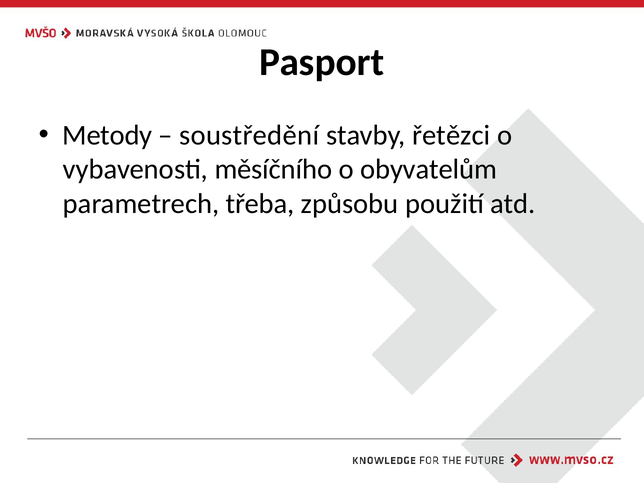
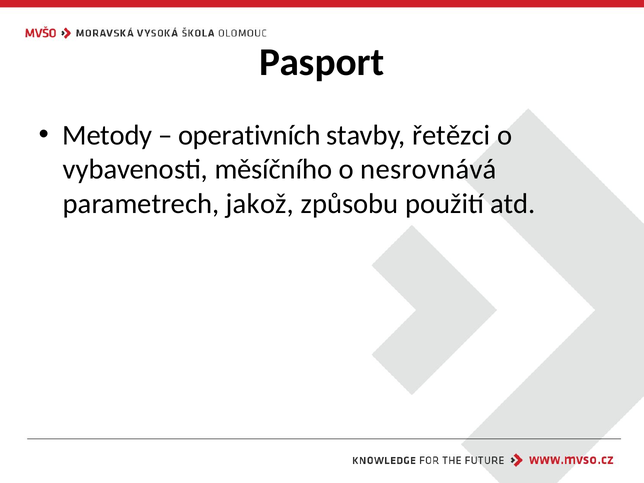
soustředění: soustředění -> operativních
obyvatelům: obyvatelům -> nesrovnává
třeba: třeba -> jakož
